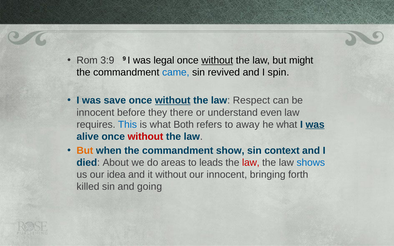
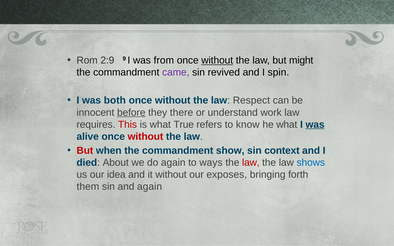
3:9: 3:9 -> 2:9
legal: legal -> from
came colour: blue -> purple
save: save -> both
without at (173, 101) underline: present -> none
before underline: none -> present
even: even -> work
This colour: blue -> red
Both: Both -> True
away: away -> know
But at (85, 151) colour: orange -> red
do areas: areas -> again
leads: leads -> ways
our innocent: innocent -> exposes
killed: killed -> them
and going: going -> again
